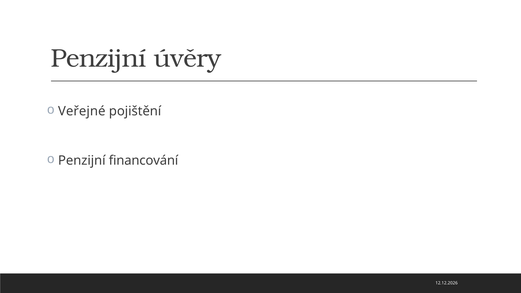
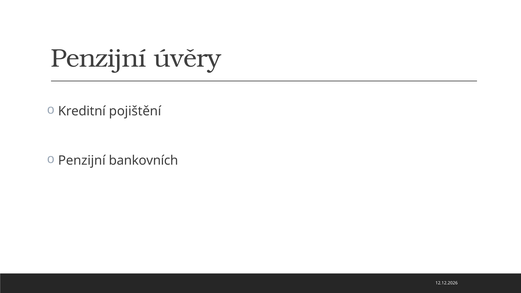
Veřejné: Veřejné -> Kreditní
financování: financování -> bankovních
